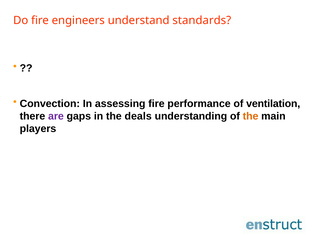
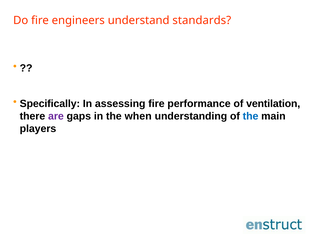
Convection: Convection -> Specifically
deals: deals -> when
the at (251, 116) colour: orange -> blue
